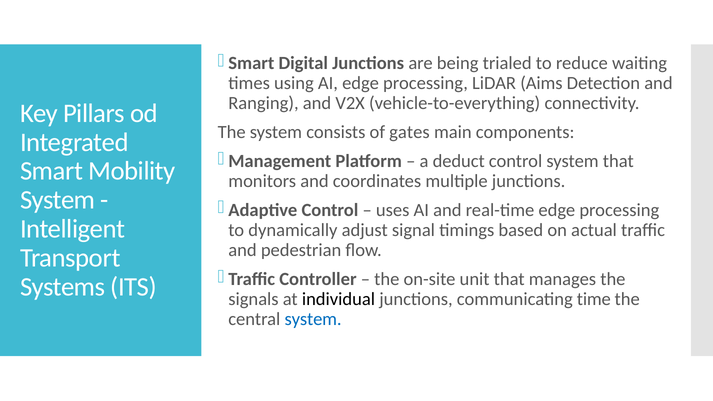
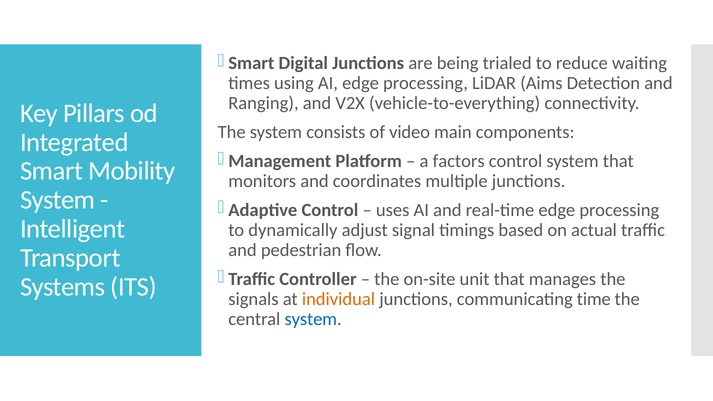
gates: gates -> video
deduct: deduct -> factors
individual colour: black -> orange
